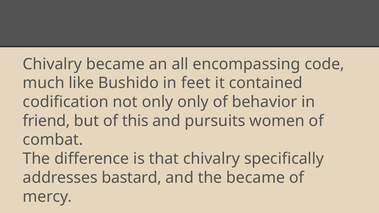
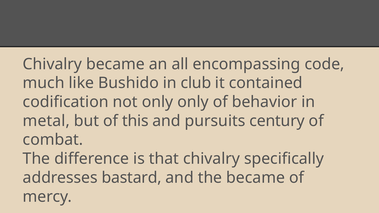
feet: feet -> club
friend: friend -> metal
women: women -> century
